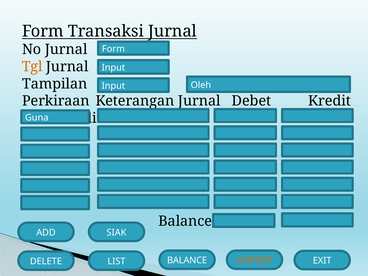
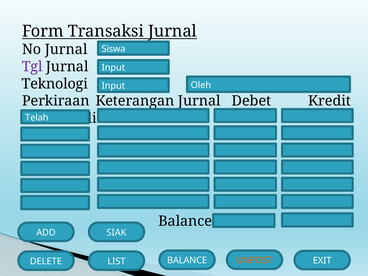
Form at (113, 49): Form -> Siswa
Tgl colour: orange -> purple
Tampilan: Tampilan -> Teknologi
Guna: Guna -> Telah
